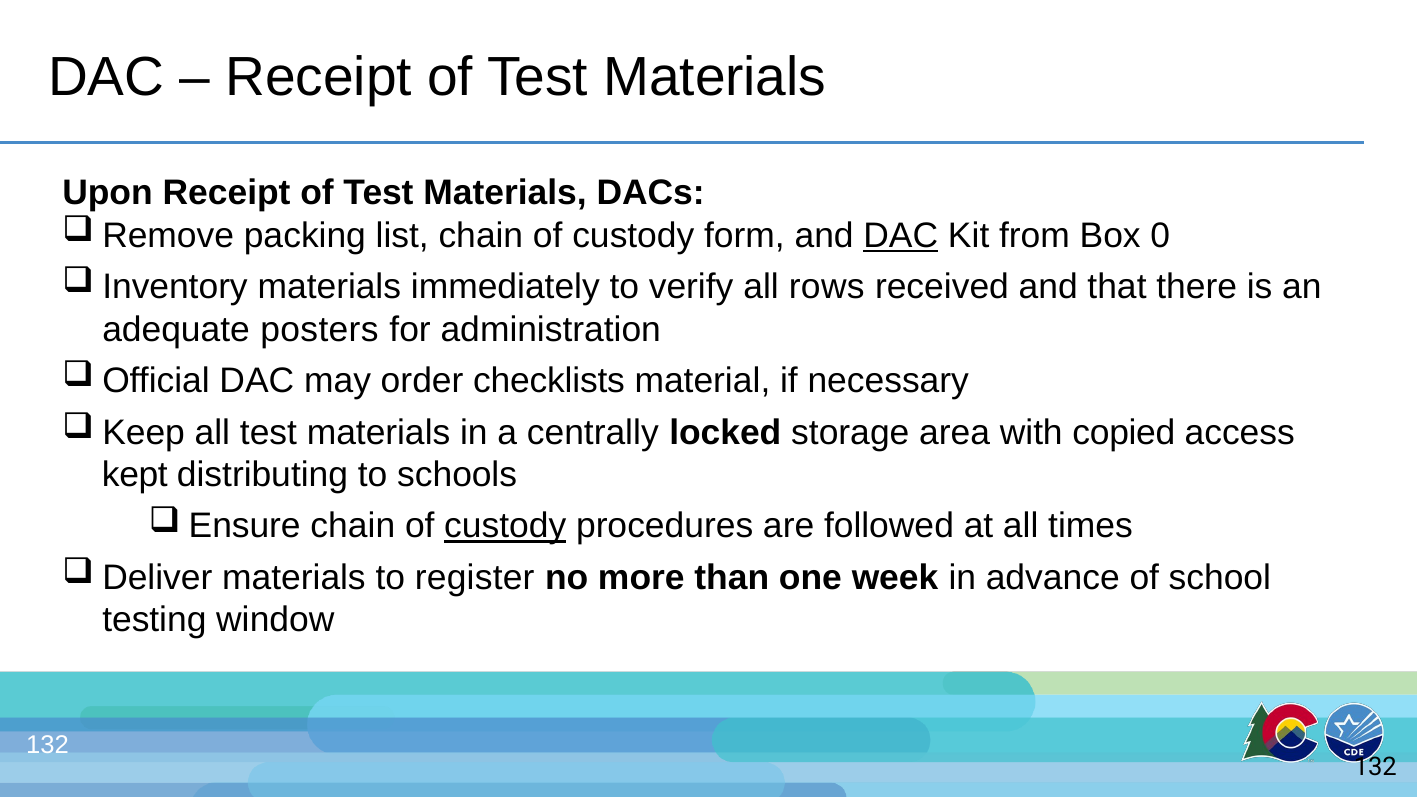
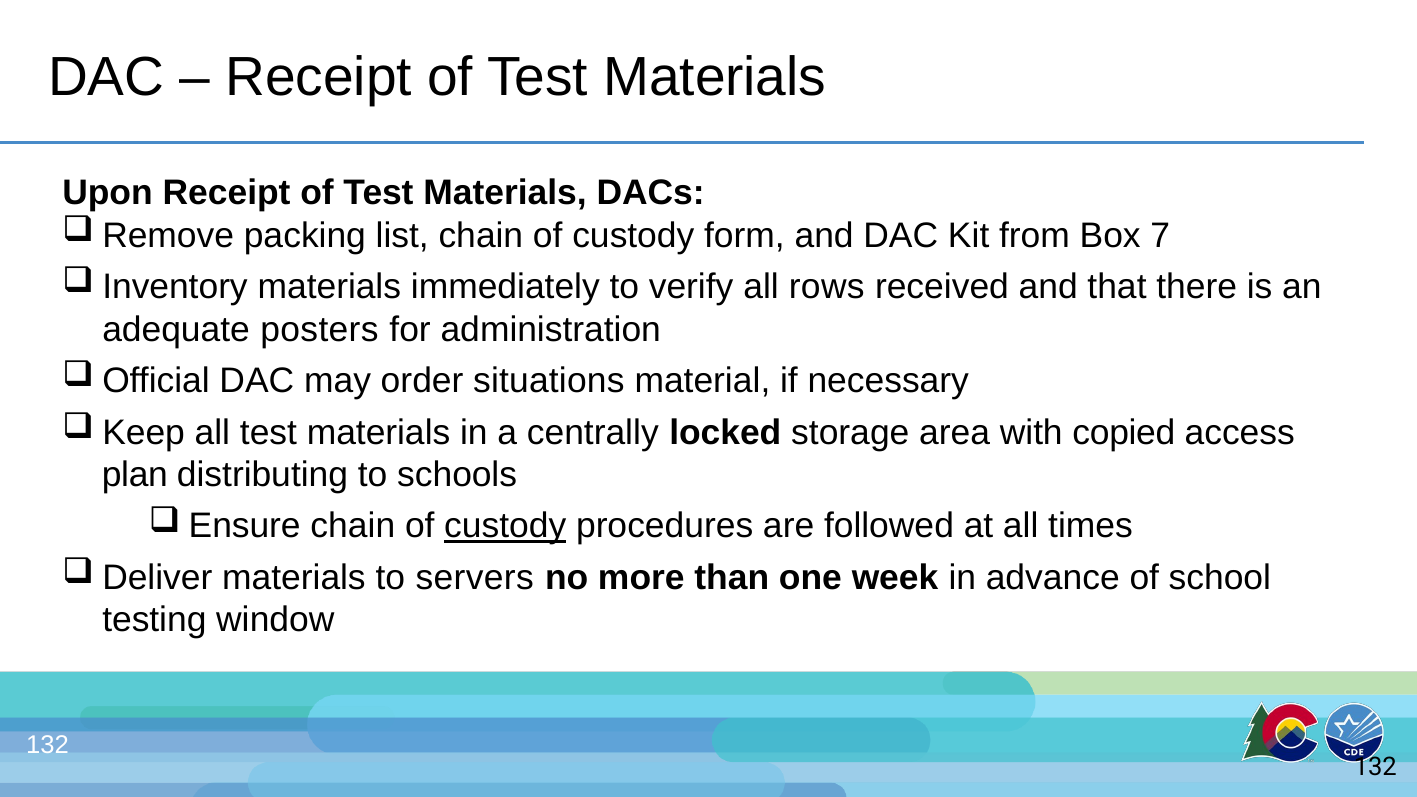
DAC at (901, 236) underline: present -> none
0: 0 -> 7
checklists: checklists -> situations
kept: kept -> plan
register: register -> servers
